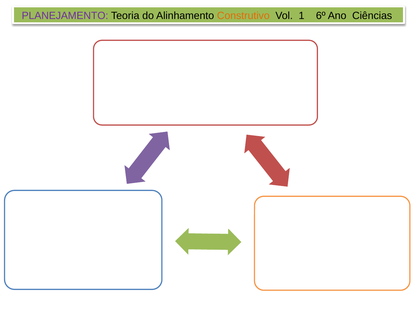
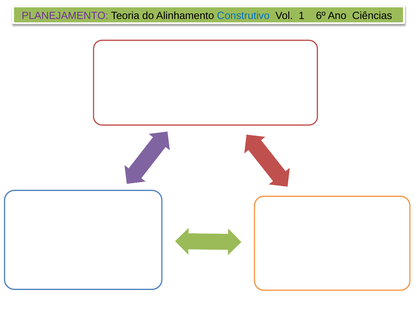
Construtivo colour: orange -> blue
